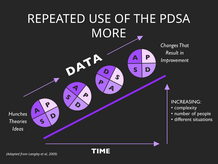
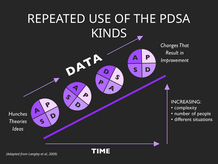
MORE: MORE -> KINDS
